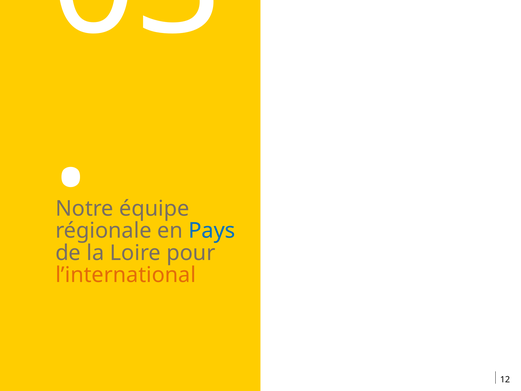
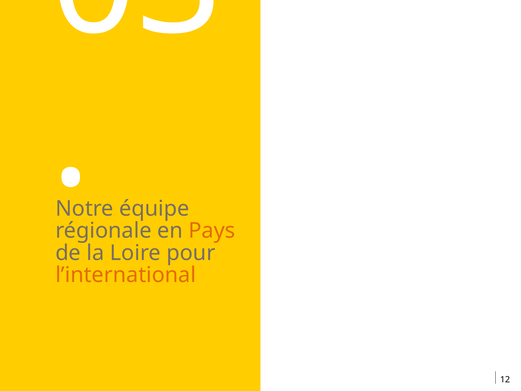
Pays colour: blue -> orange
